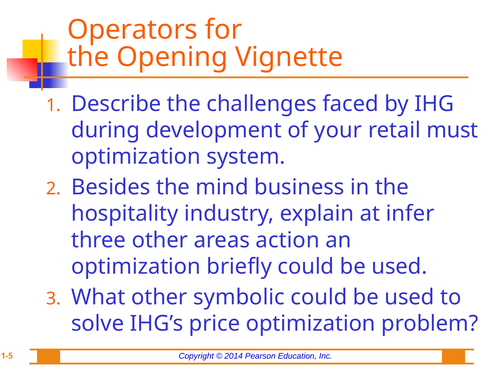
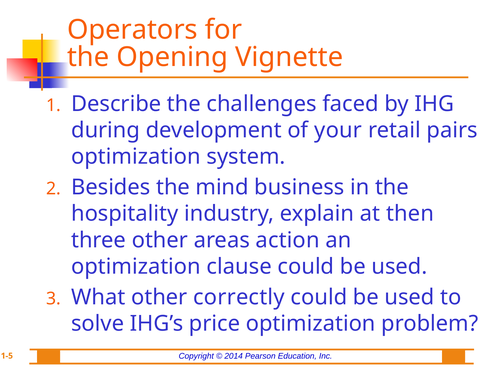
must: must -> pairs
infer: infer -> then
briefly: briefly -> clause
symbolic: symbolic -> correctly
